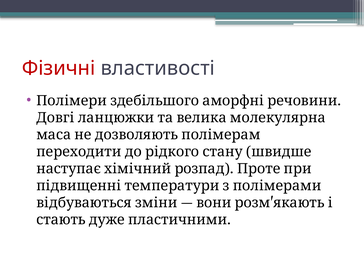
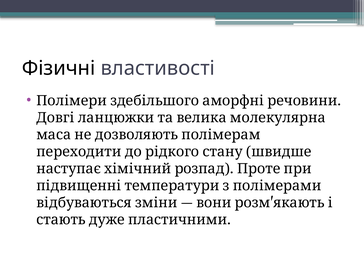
Фізичні colour: red -> black
